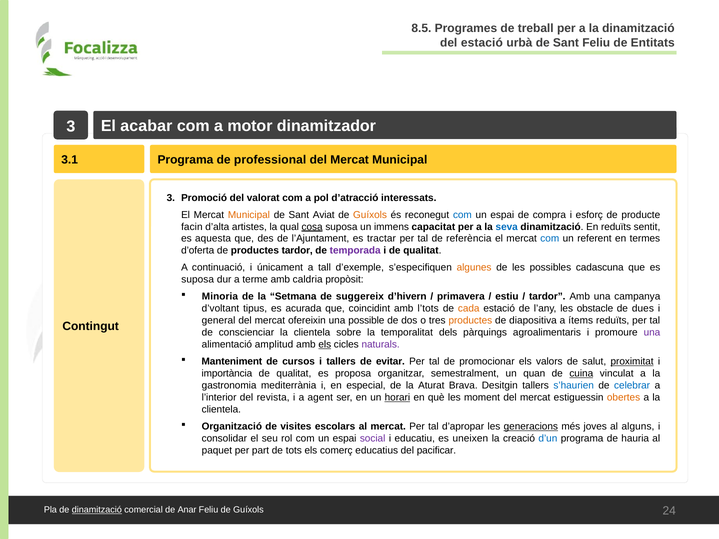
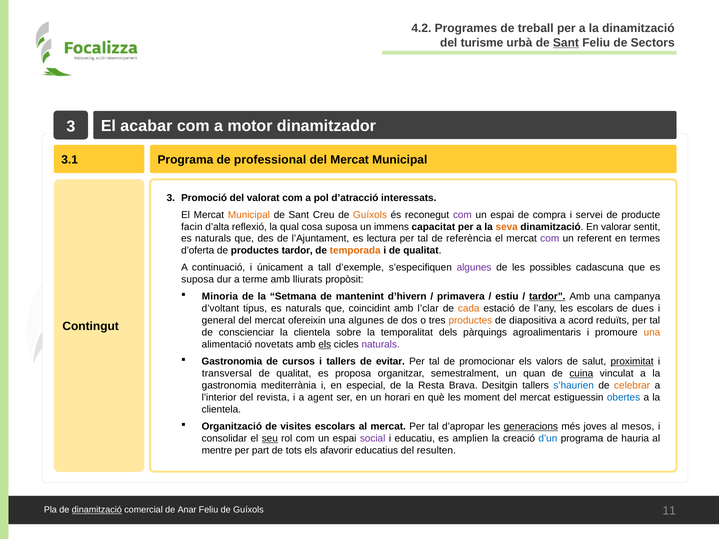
8.5: 8.5 -> 4.2
del estació: estació -> turisme
Sant at (566, 43) underline: none -> present
Entitats: Entitats -> Sectors
Aviat: Aviat -> Creu
com at (462, 215) colour: blue -> purple
esforç: esforç -> servei
artistes: artistes -> reflexió
cosa underline: present -> none
seva colour: blue -> orange
En reduïts: reduïts -> valorar
aquesta at (213, 239): aquesta -> naturals
tractar: tractar -> lectura
com at (550, 239) colour: blue -> purple
temporada colour: purple -> orange
algunes at (474, 268) colour: orange -> purple
caldria: caldria -> lliurats
suggereix: suggereix -> mantenint
tardor at (547, 297) underline: none -> present
tipus es acurada: acurada -> naturals
l’tots: l’tots -> l’clar
les obstacle: obstacle -> escolars
una possible: possible -> algunes
ítems: ítems -> acord
una at (652, 333) colour: purple -> orange
amplitud: amplitud -> novetats
Manteniment at (232, 362): Manteniment -> Gastronomia
importància: importància -> transversal
Aturat: Aturat -> Resta
celebrar colour: blue -> orange
horari underline: present -> none
obertes colour: orange -> blue
alguns: alguns -> mesos
seu underline: none -> present
uneixen: uneixen -> amplien
paquet: paquet -> mentre
comerç: comerç -> afavorir
pacificar: pacificar -> resulten
24: 24 -> 11
